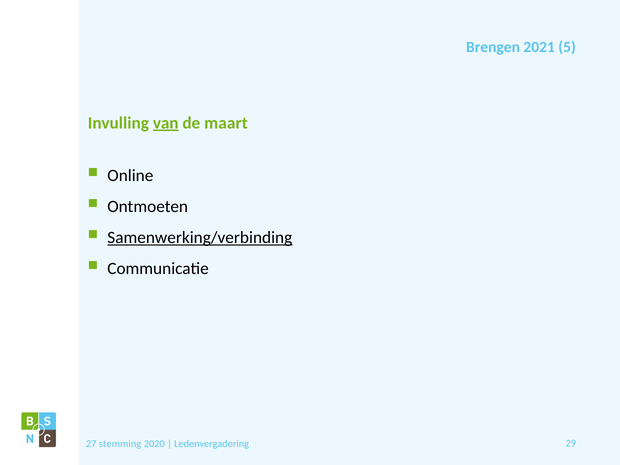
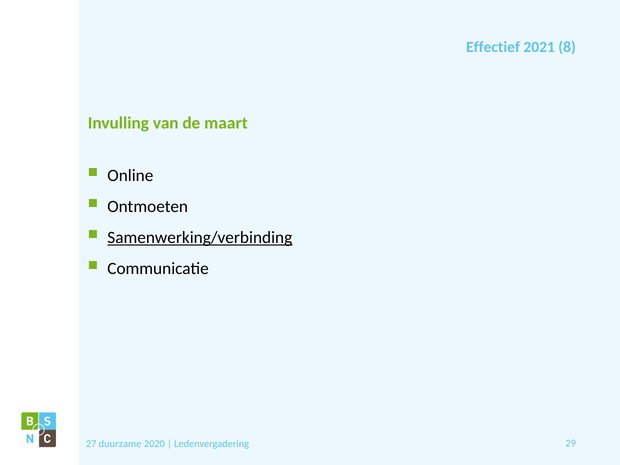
Brengen: Brengen -> Effectief
5: 5 -> 8
van underline: present -> none
stemming: stemming -> duurzame
